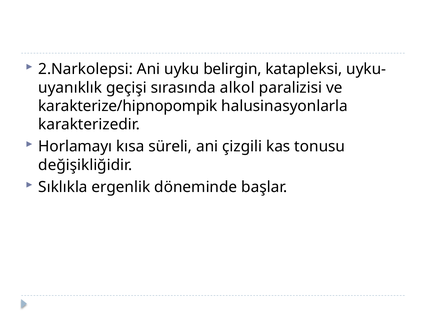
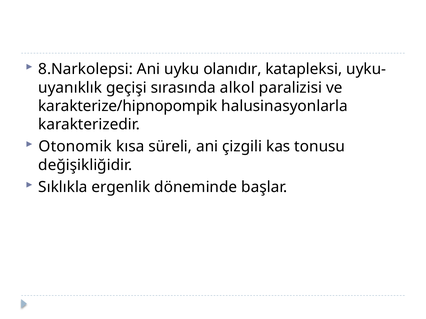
2.Narkolepsi: 2.Narkolepsi -> 8.Narkolepsi
belirgin: belirgin -> olanıdır
Horlamayı: Horlamayı -> Otonomik
